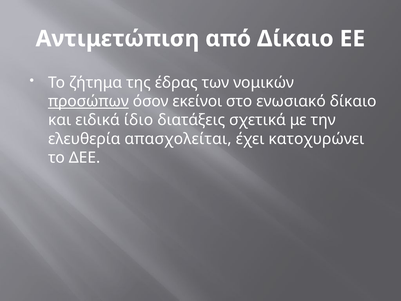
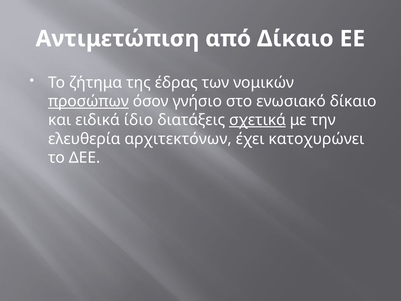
εκείνοι: εκείνοι -> γνήσιο
σχετικά underline: none -> present
απασχολείται: απασχολείται -> αρχιτεκτόνων
